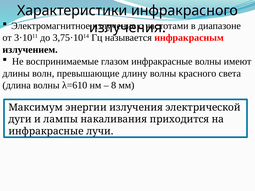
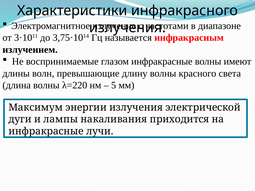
λ=610: λ=610 -> λ=220
8: 8 -> 5
